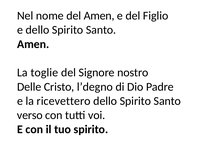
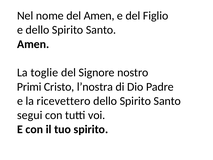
Delle: Delle -> Primi
l’degno: l’degno -> l’nostra
verso: verso -> segui
